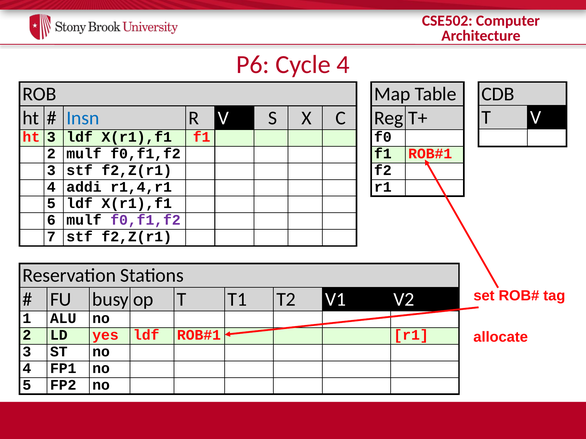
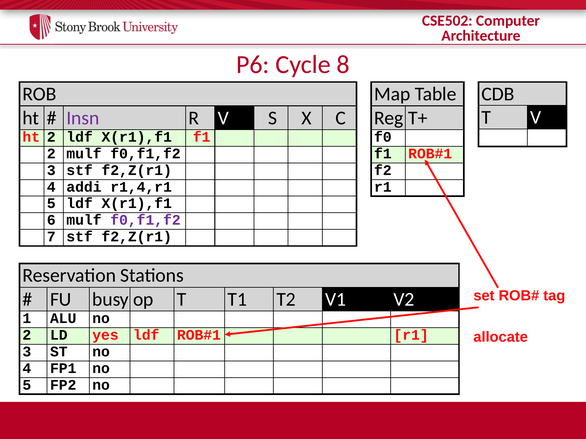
Cycle 4: 4 -> 8
Insn colour: blue -> purple
ht 3: 3 -> 2
